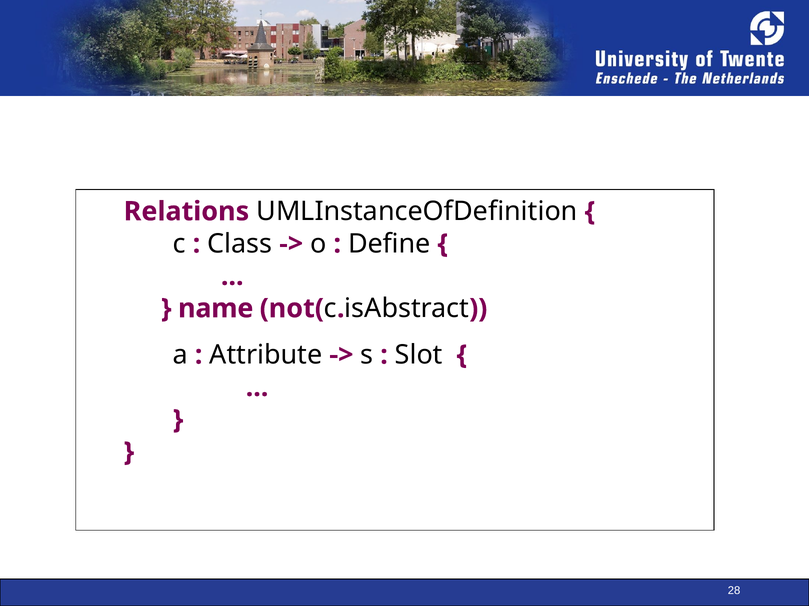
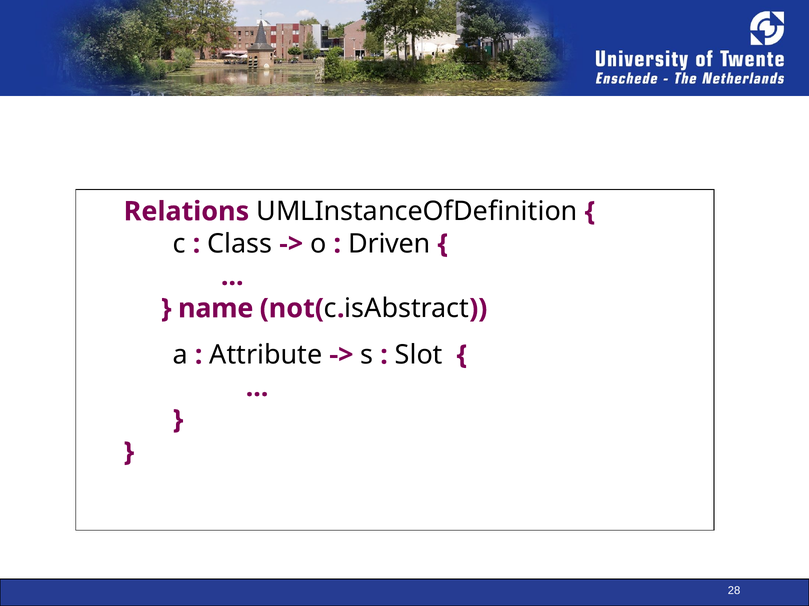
Define: Define -> Driven
